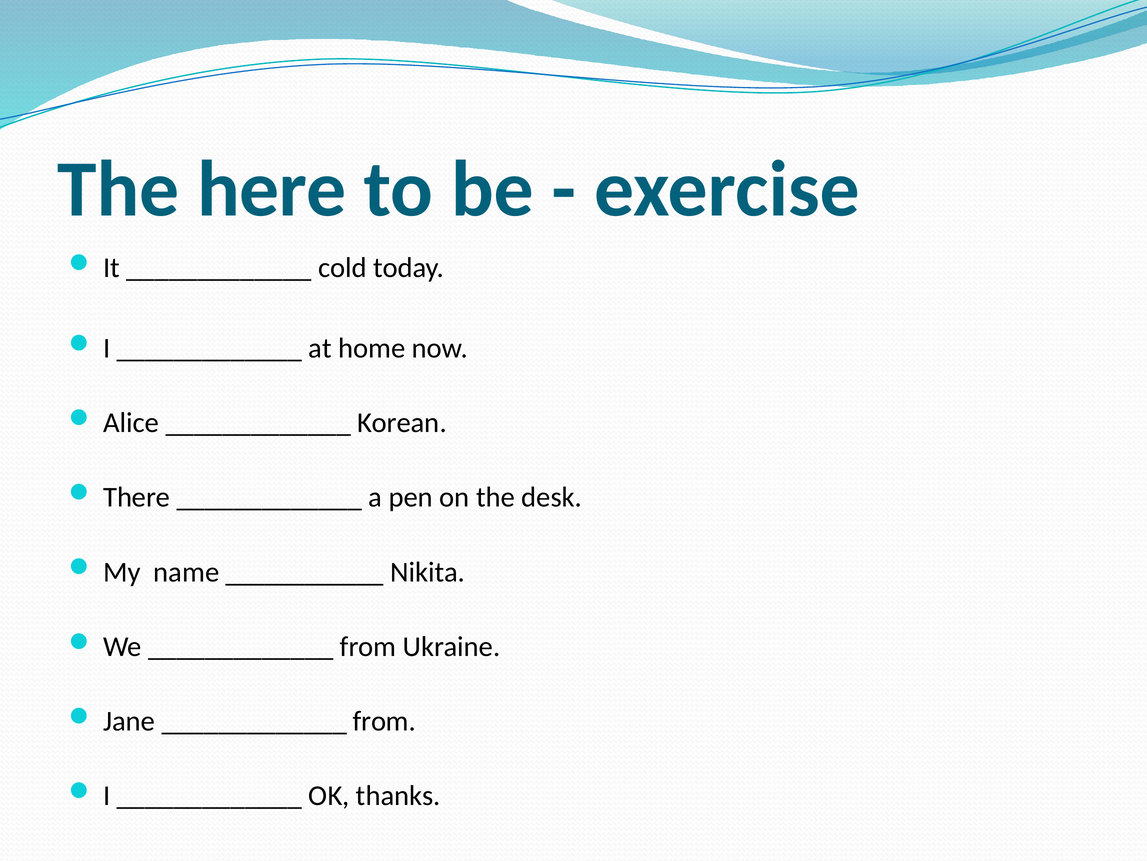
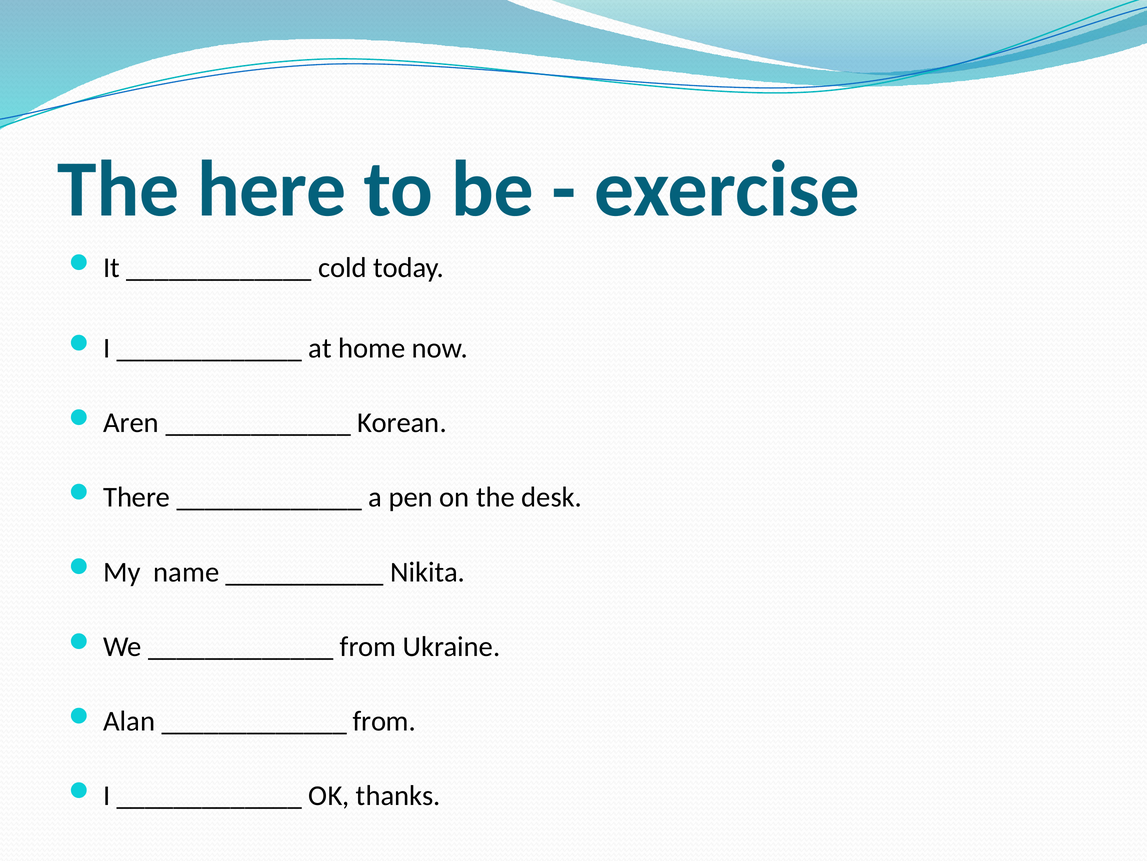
Alice: Alice -> Aren
Jane: Jane -> Alan
